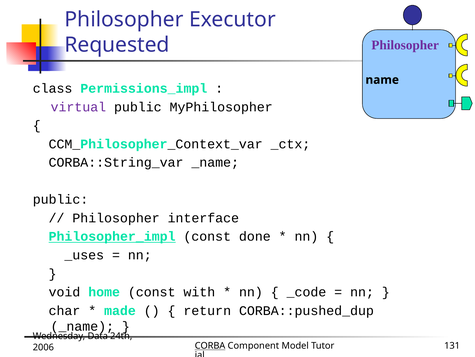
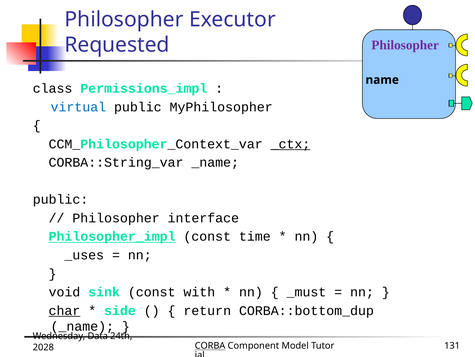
virtual colour: purple -> blue
_ctx underline: none -> present
done: done -> time
home: home -> sink
_code: _code -> _must
char underline: none -> present
made: made -> side
CORBA::pushed_dup: CORBA::pushed_dup -> CORBA::bottom_dup
2006: 2006 -> 2028
